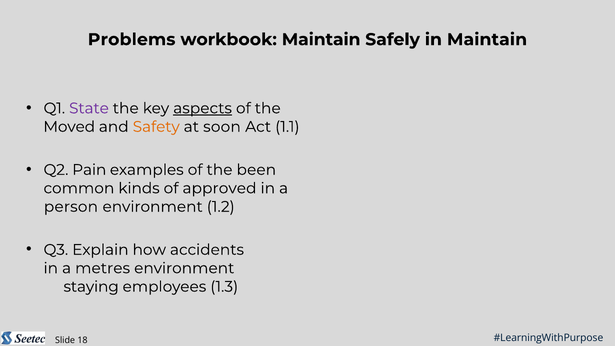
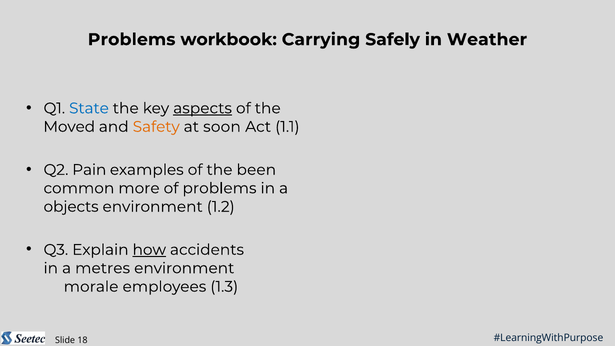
workbook Maintain: Maintain -> Carrying
in Maintain: Maintain -> Weather
State colour: purple -> blue
kinds: kinds -> more
of approved: approved -> problems
person: person -> objects
how underline: none -> present
staying: staying -> morale
